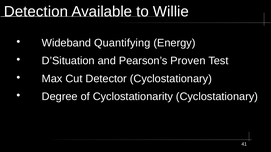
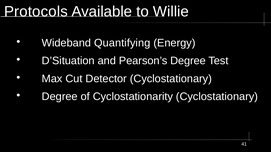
Detection: Detection -> Protocols
Pearson’s Proven: Proven -> Degree
